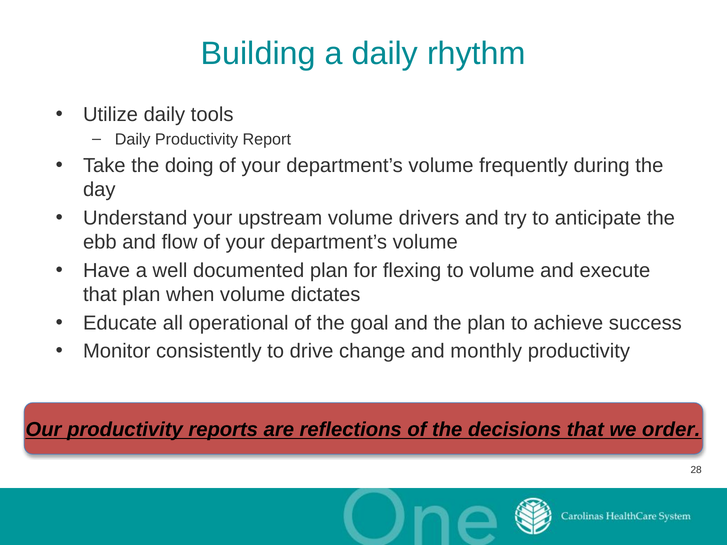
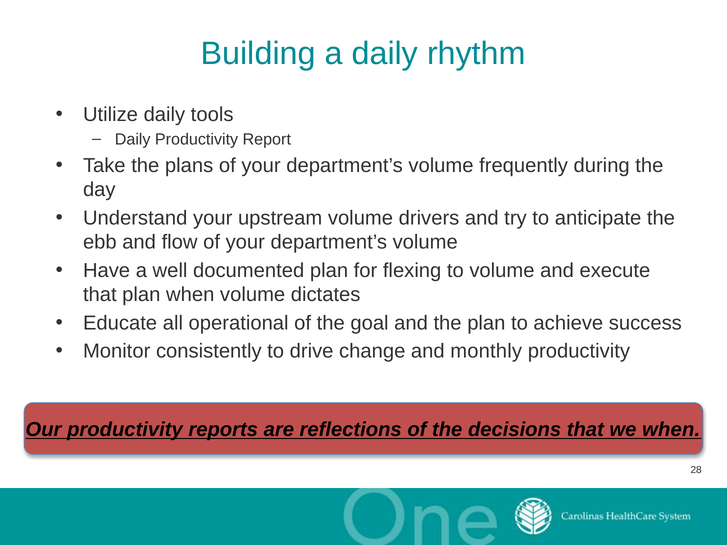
doing: doing -> plans
we order: order -> when
